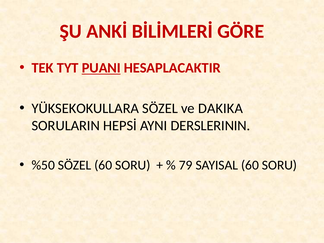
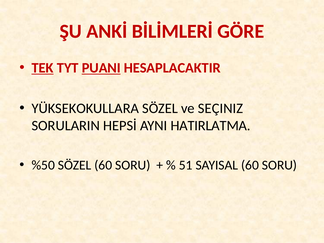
TEK underline: none -> present
DAKIKA: DAKIKA -> SEÇINIZ
DERSLERININ: DERSLERININ -> HATIRLATMA
79: 79 -> 51
